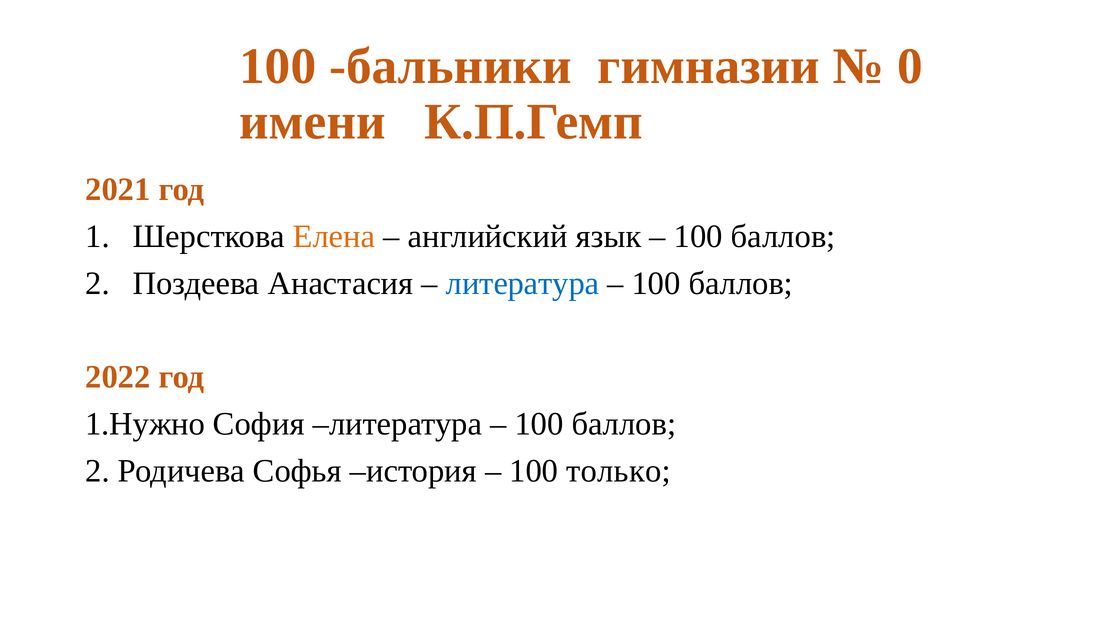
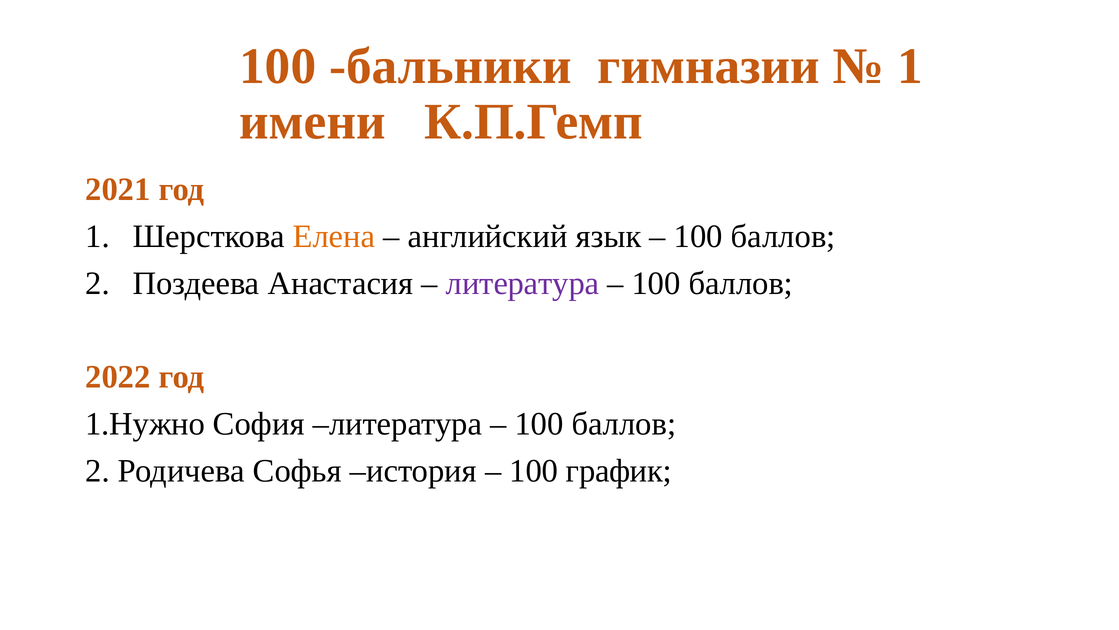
0 at (910, 66): 0 -> 1
литература at (523, 283) colour: blue -> purple
только: только -> график
